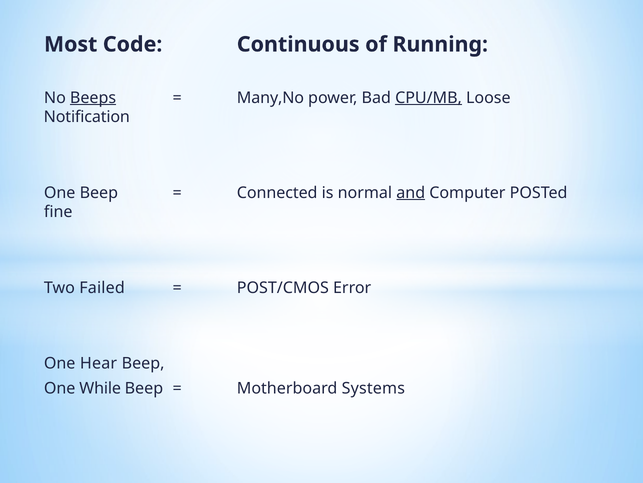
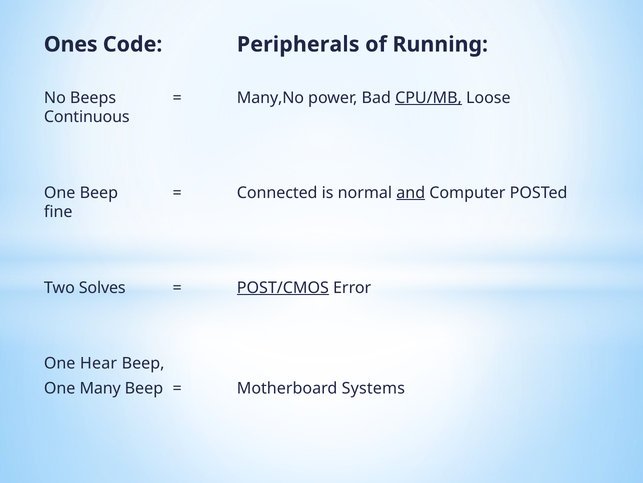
Most: Most -> Ones
Continuous: Continuous -> Peripherals
Beeps underline: present -> none
Notification: Notification -> Continuous
Failed: Failed -> Solves
POST/CMOS underline: none -> present
While: While -> Many
